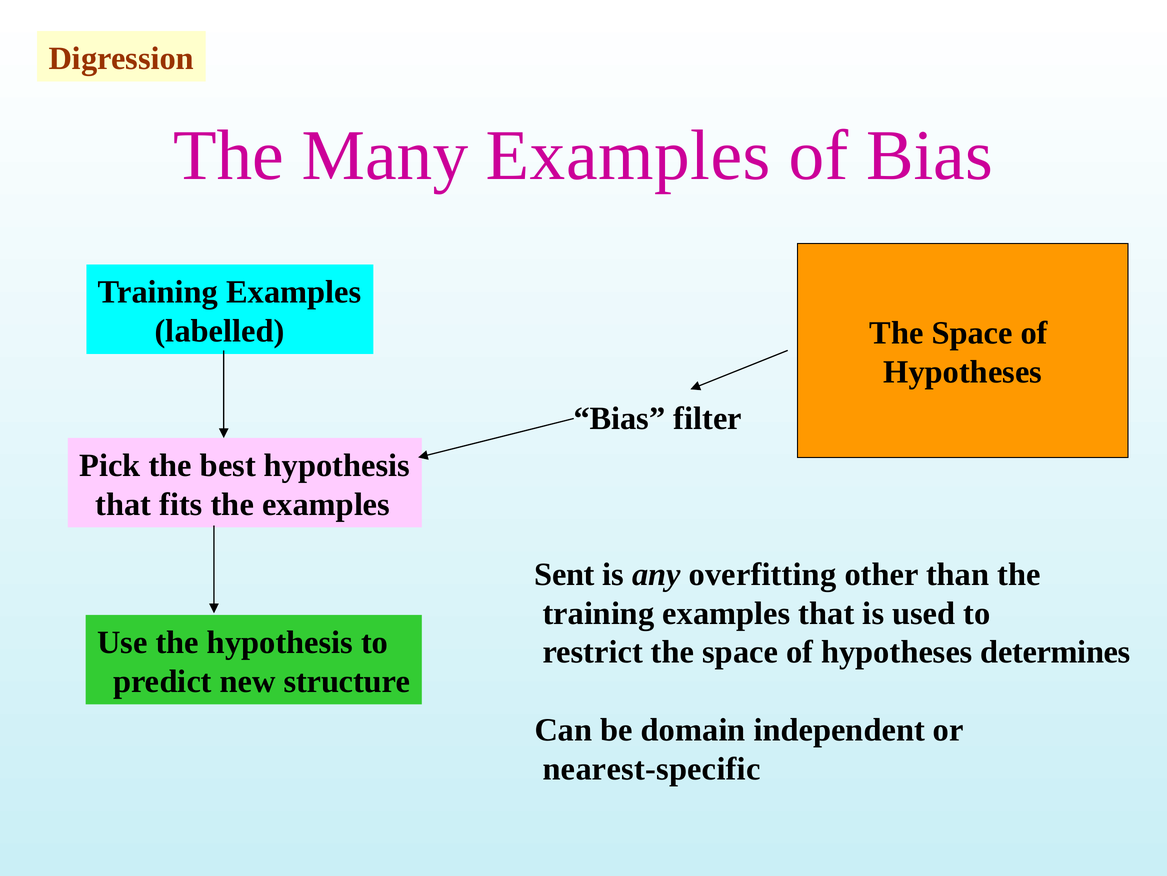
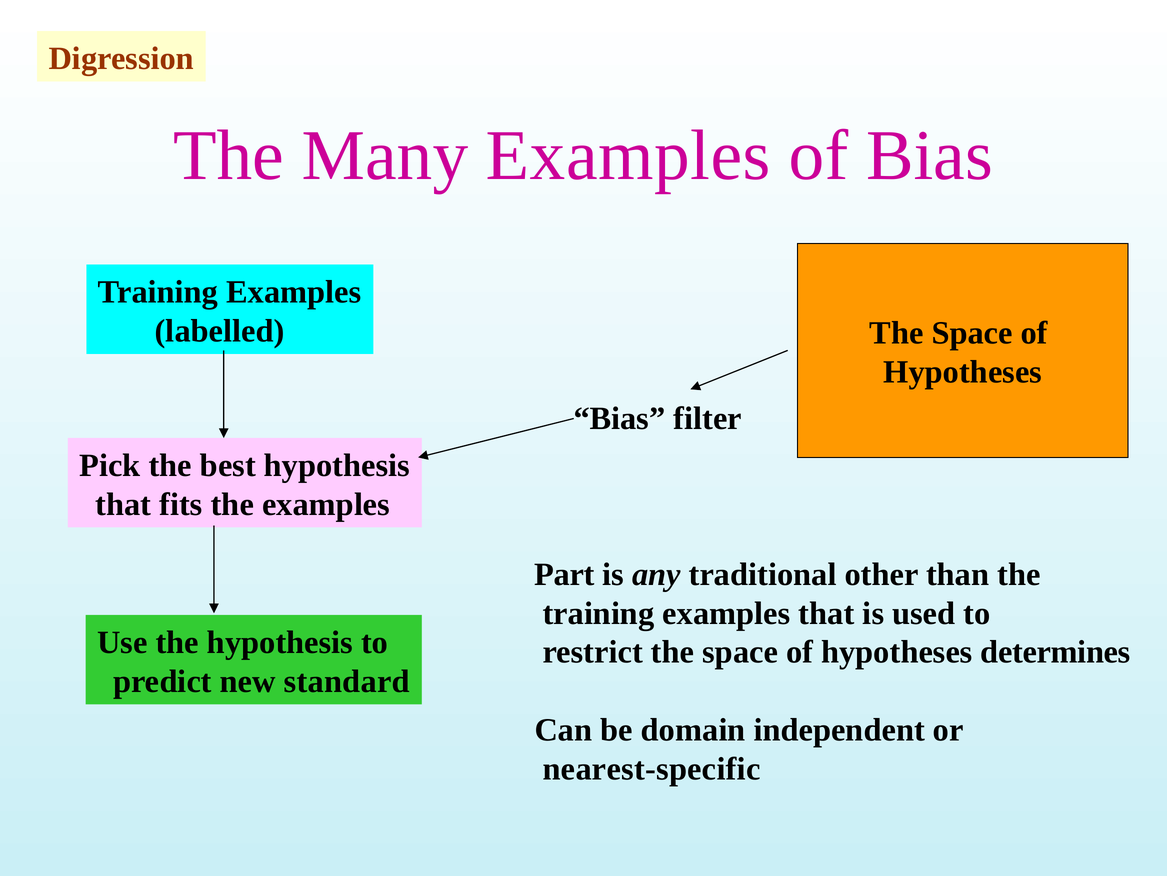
Sent: Sent -> Part
overfitting: overfitting -> traditional
structure: structure -> standard
